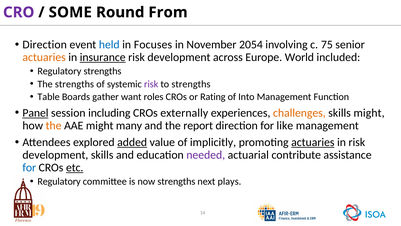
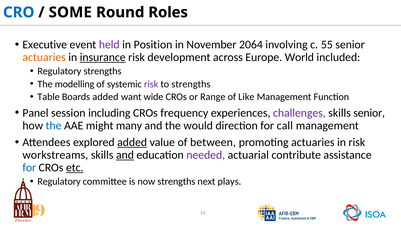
CRO colour: purple -> blue
From: From -> Roles
Direction at (45, 45): Direction -> Executive
held colour: blue -> purple
Focuses: Focuses -> Position
2054: 2054 -> 2064
75: 75 -> 55
The strengths: strengths -> modelling
Boards gather: gather -> added
roles: roles -> wide
Rating: Rating -> Range
Into: Into -> Like
Panel underline: present -> none
externally: externally -> frequency
challenges colour: orange -> purple
skills might: might -> senior
the at (54, 125) colour: orange -> blue
report: report -> would
like: like -> call
implicitly: implicitly -> between
actuaries at (313, 142) underline: present -> none
development at (55, 155): development -> workstreams
and at (125, 155) underline: none -> present
